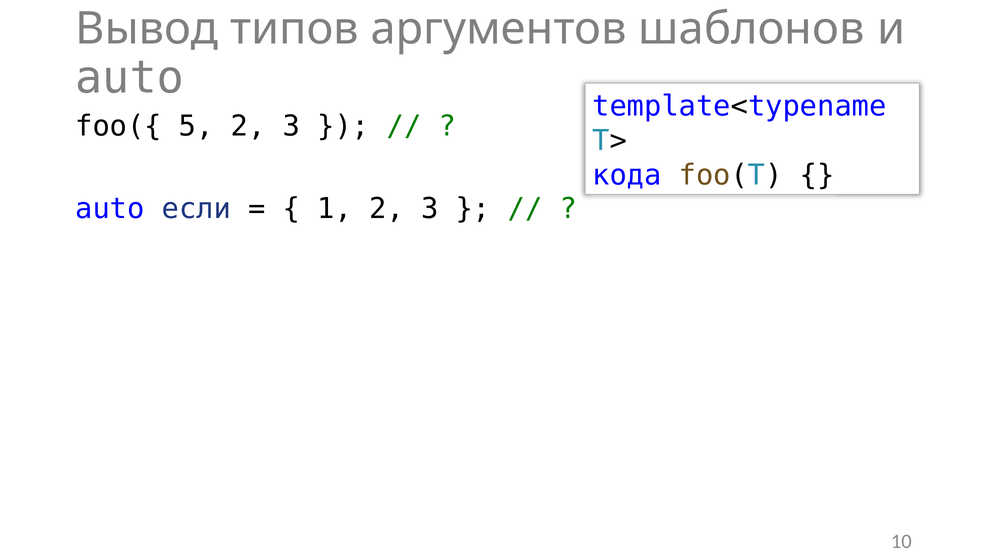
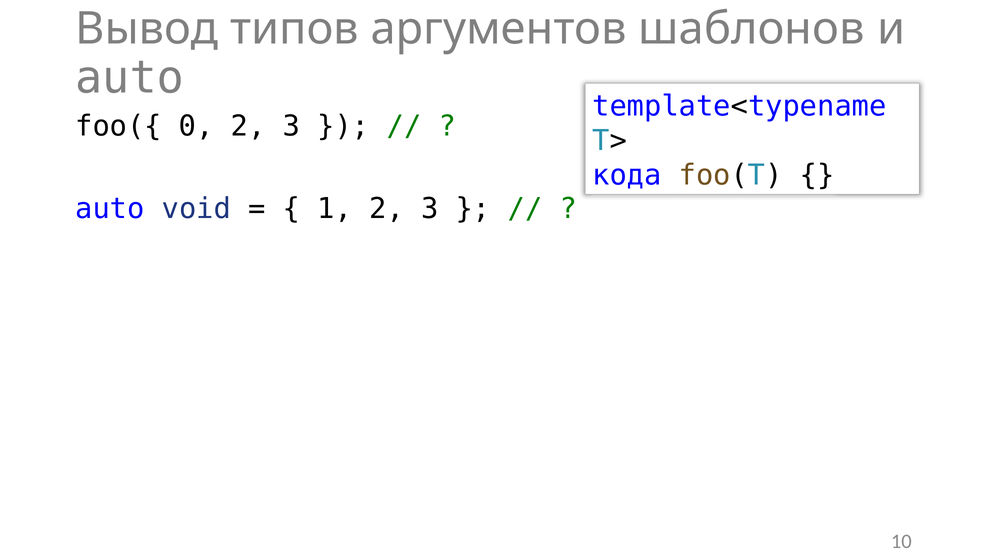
5: 5 -> 0
если: если -> void
